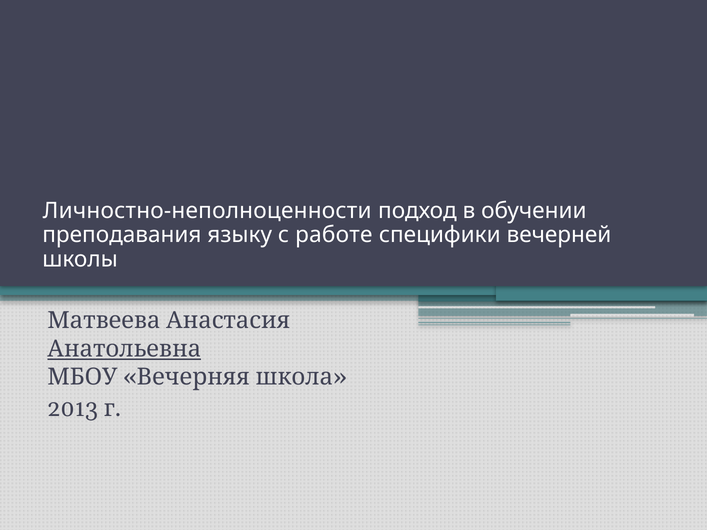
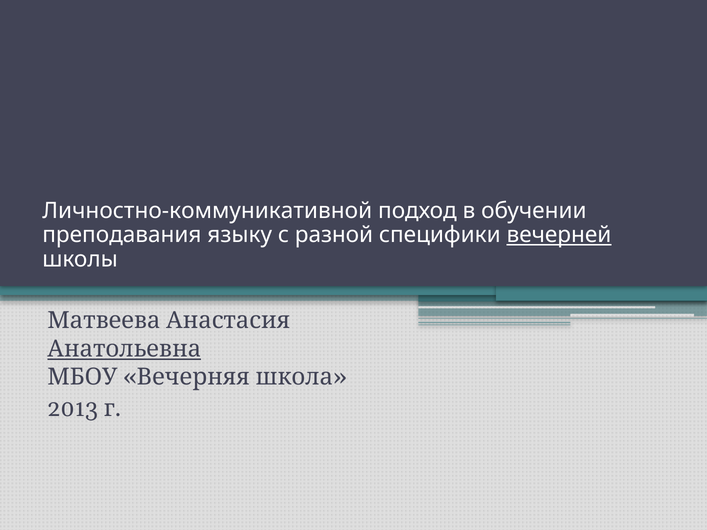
Личностно-неполноценности: Личностно-неполноценности -> Личностно-коммуникативной
работе: работе -> разной
вечерней underline: none -> present
